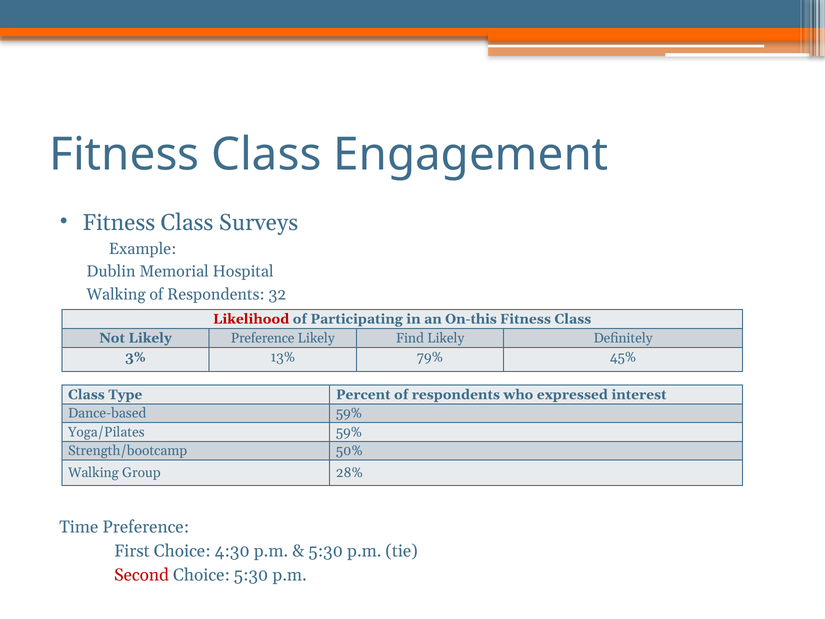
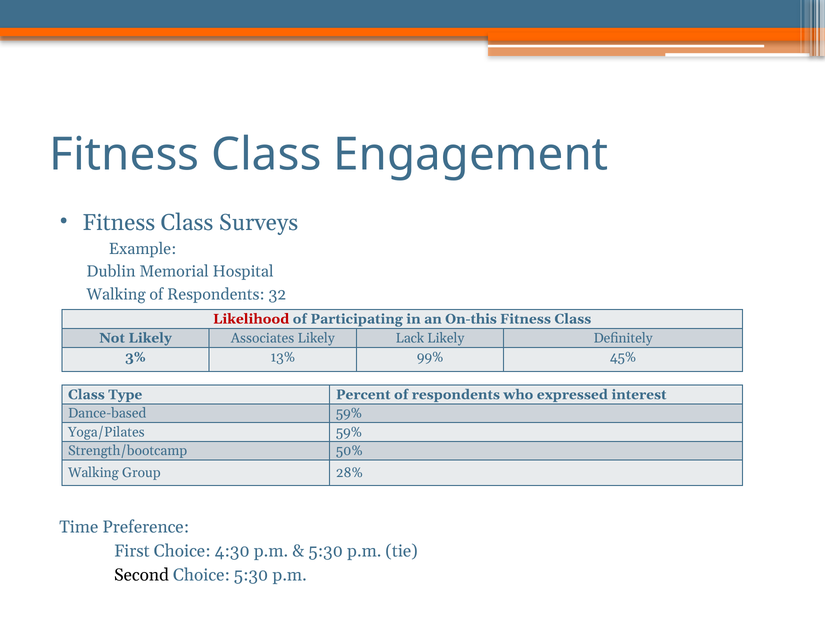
Likely Preference: Preference -> Associates
Find: Find -> Lack
79%: 79% -> 99%
Second colour: red -> black
